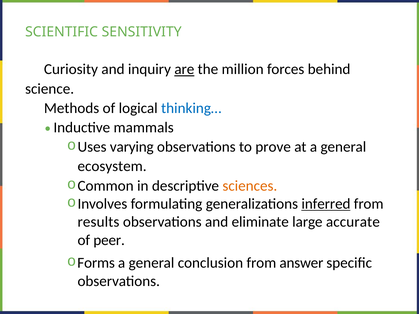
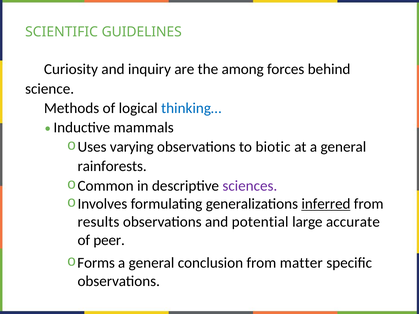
SENSITIVITY: SENSITIVITY -> GUIDELINES
are underline: present -> none
million: million -> among
prove: prove -> biotic
ecosystem: ecosystem -> rainforests
sciences colour: orange -> purple
eliminate: eliminate -> potential
answer: answer -> matter
